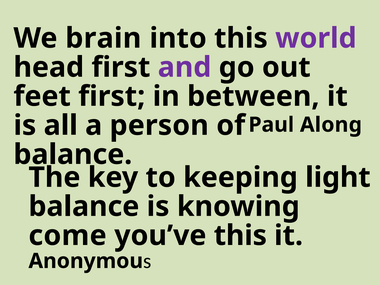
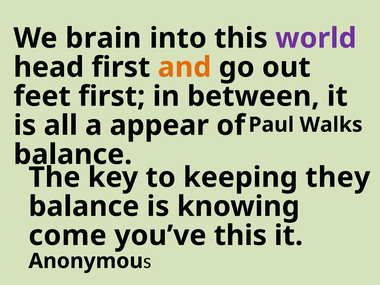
and colour: purple -> orange
person: person -> appear
Along: Along -> Walks
light: light -> they
